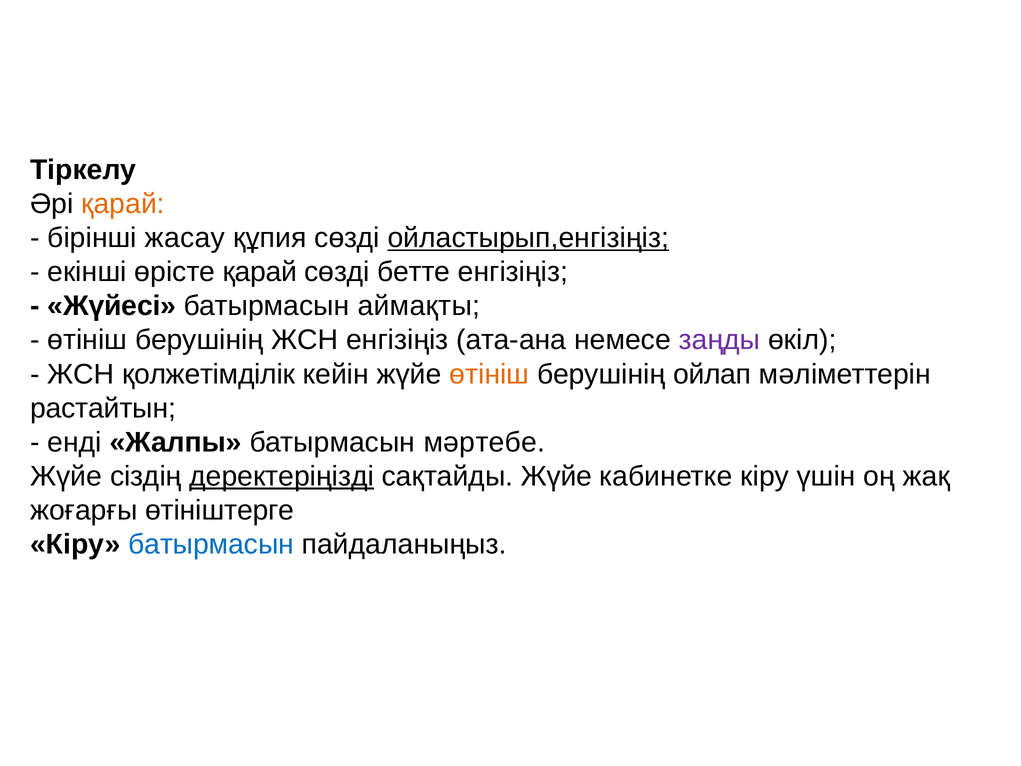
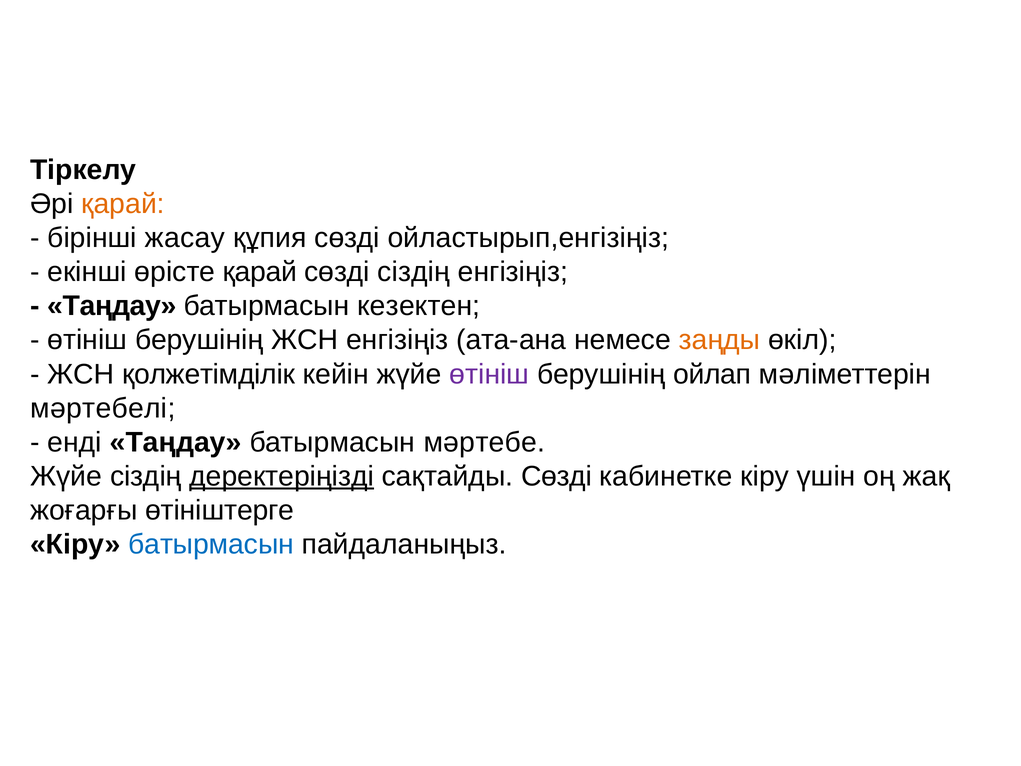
ойластырып,енгізіңіз underline: present -> none
сөзді бетте: бетте -> сіздің
Жүйесі at (112, 306): Жүйесі -> Таңдау
аймақты: аймақты -> кезектен
заңды colour: purple -> orange
өтініш at (489, 374) colour: orange -> purple
растайтын: растайтын -> мəртебелі
енді Жалпы: Жалпы -> Таңдау
сақтайды Жүйе: Жүйе -> Сөзді
